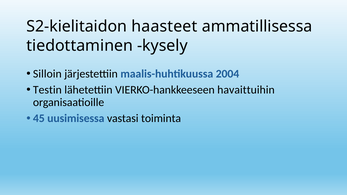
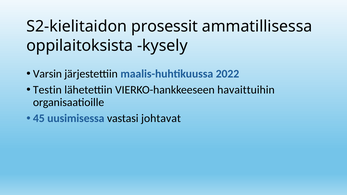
haasteet: haasteet -> prosessit
tiedottaminen: tiedottaminen -> oppilaitoksista
Silloin: Silloin -> Varsin
2004: 2004 -> 2022
toiminta: toiminta -> johtavat
